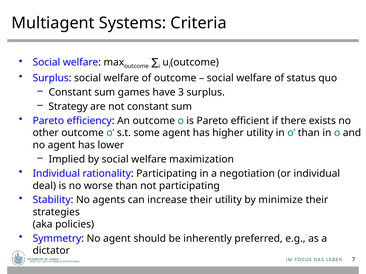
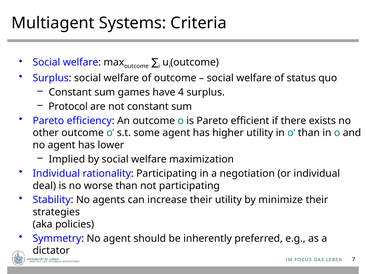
3: 3 -> 4
Strategy: Strategy -> Protocol
